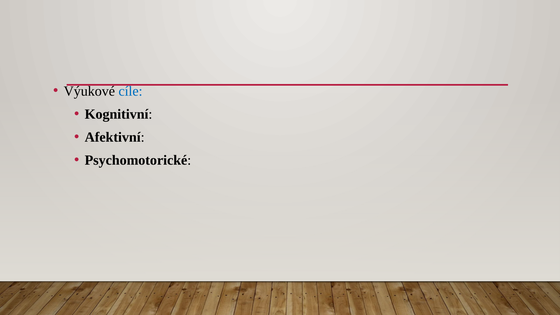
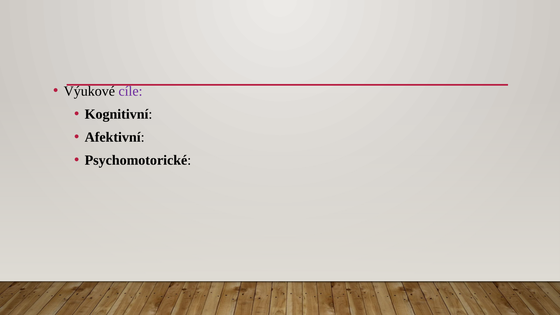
cíle colour: blue -> purple
